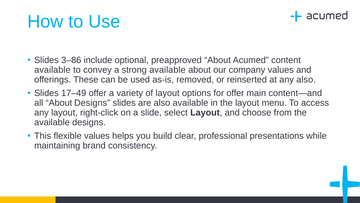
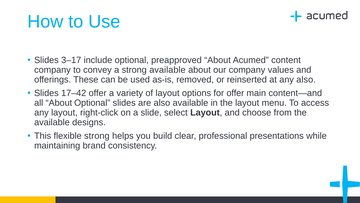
3–86: 3–86 -> 3–17
available at (52, 70): available -> company
17–49: 17–49 -> 17–42
About Designs: Designs -> Optional
flexible values: values -> strong
